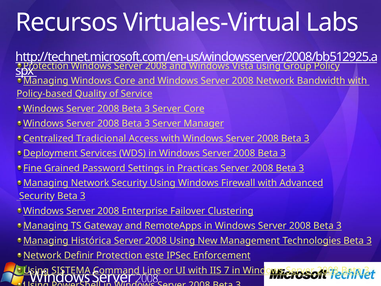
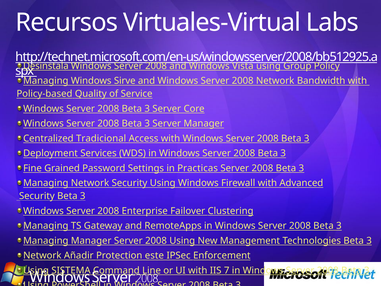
Protection at (46, 66): Protection -> Desinstala
Windows Core: Core -> Sirve
Managing Histórica: Histórica -> Manager
Definir: Definir -> Añadir
